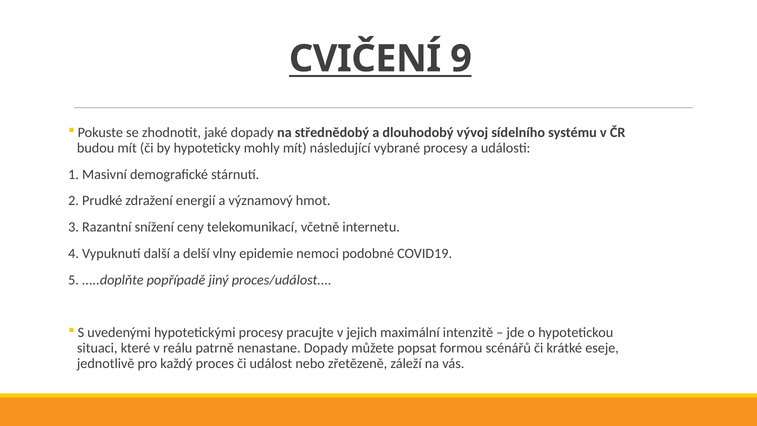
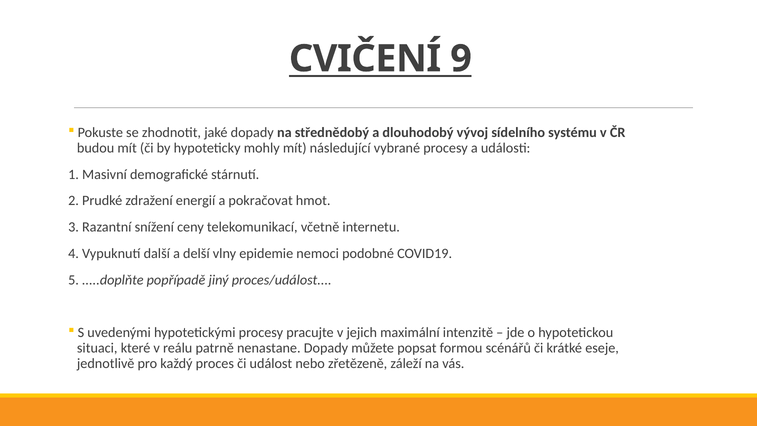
významový: významový -> pokračovat
